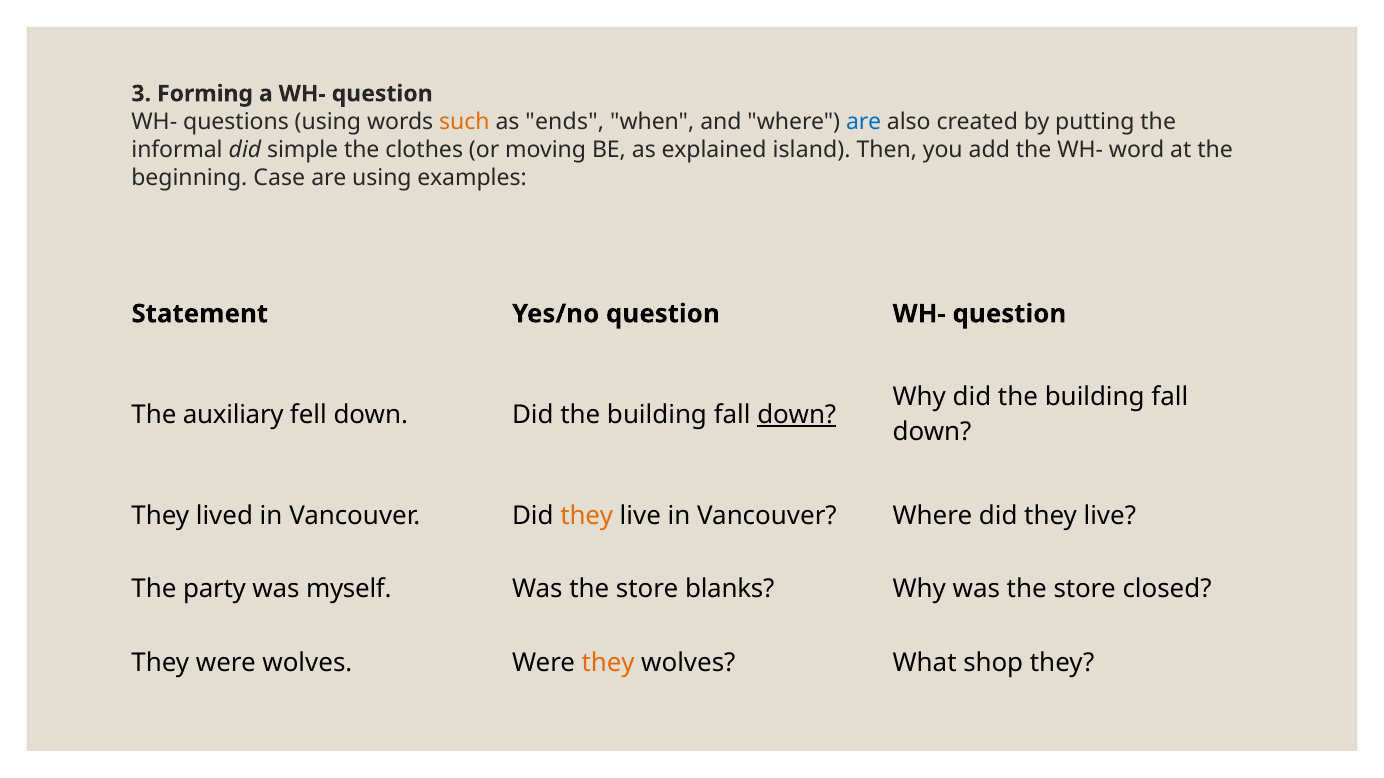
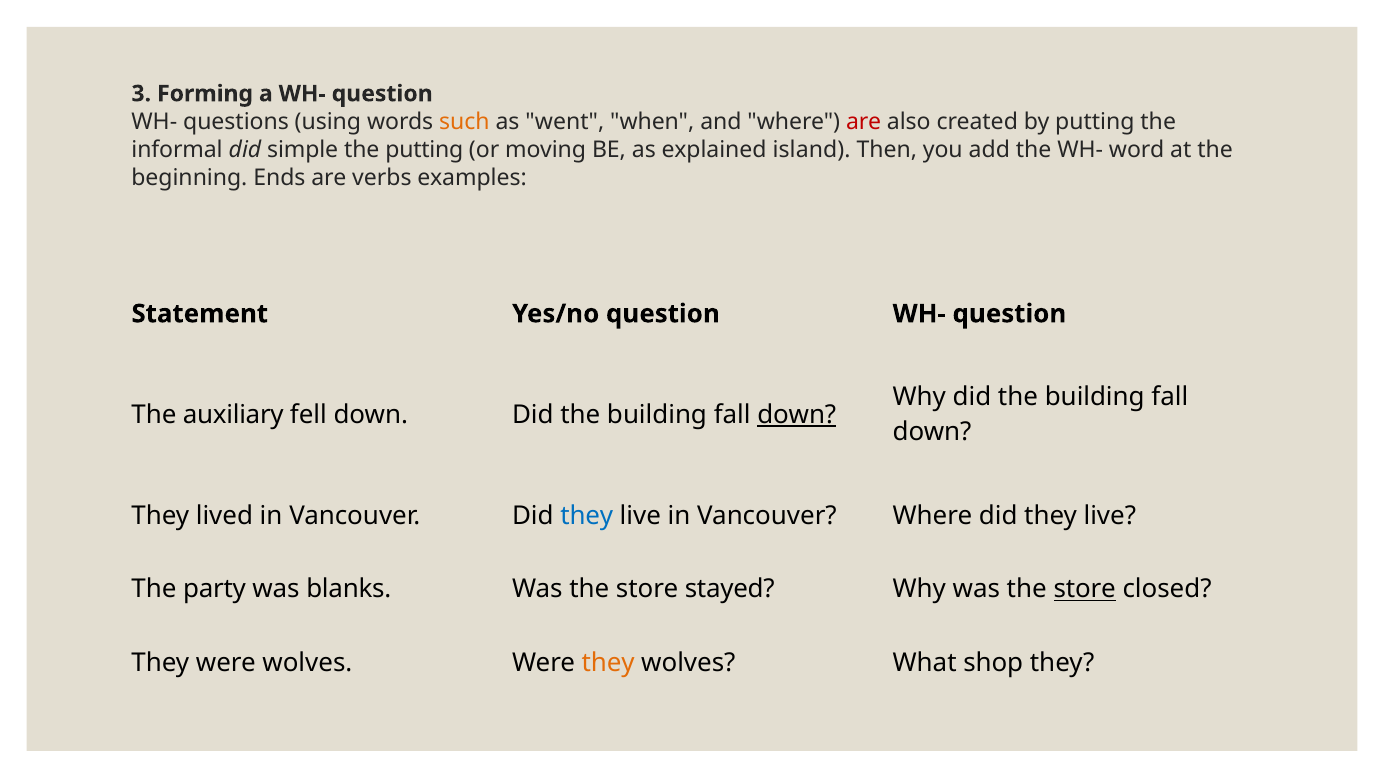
ends: ends -> went
are at (864, 122) colour: blue -> red
the clothes: clothes -> putting
Case: Case -> Ends
are using: using -> verbs
they at (587, 516) colour: orange -> blue
myself: myself -> blanks
blanks: blanks -> stayed
store at (1085, 590) underline: none -> present
